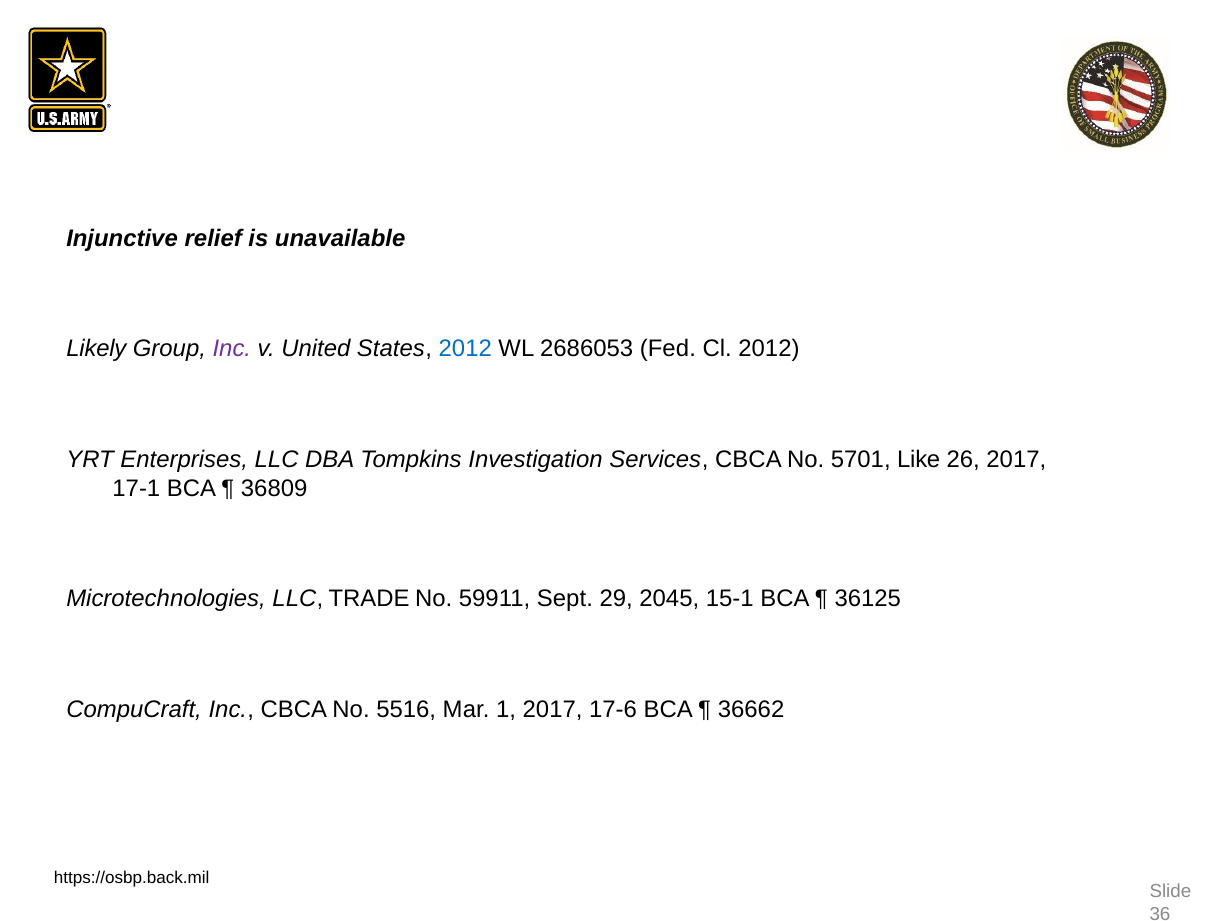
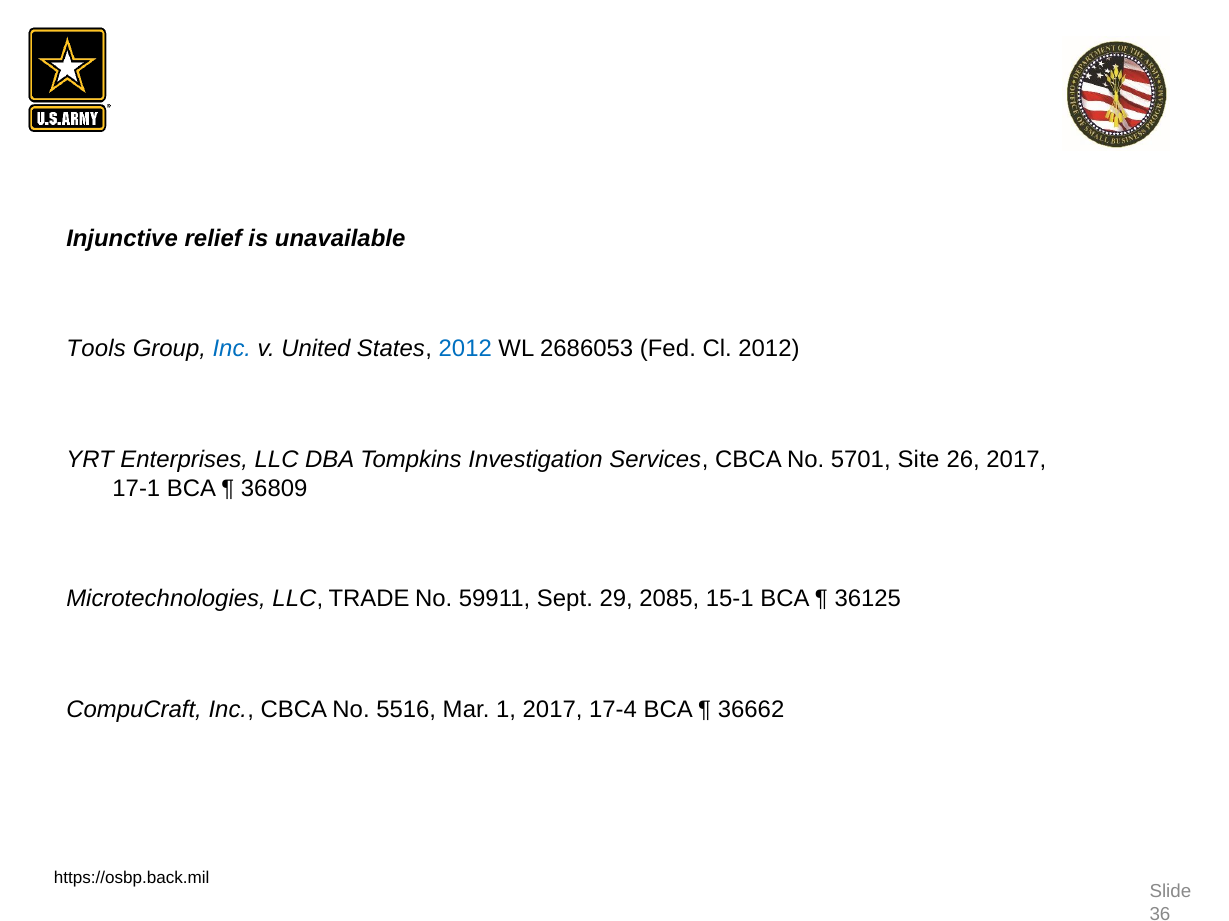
Likely: Likely -> Tools
Inc at (232, 349) colour: purple -> blue
Like: Like -> Site
2045: 2045 -> 2085
17-6: 17-6 -> 17-4
